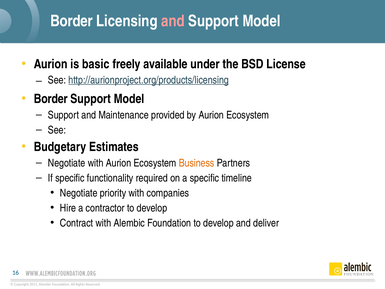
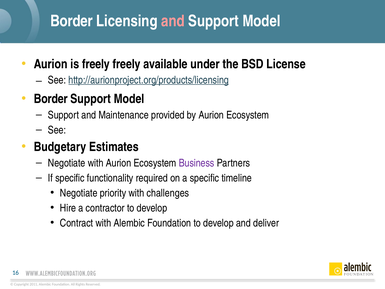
is basic: basic -> freely
Business colour: orange -> purple
companies: companies -> challenges
